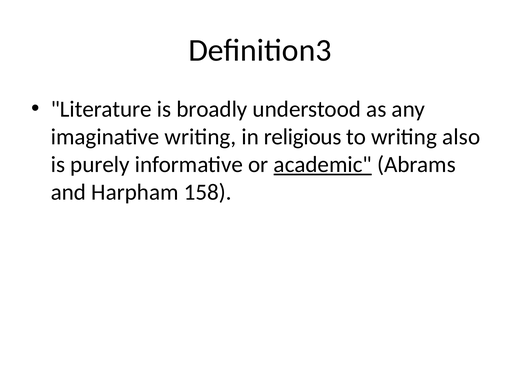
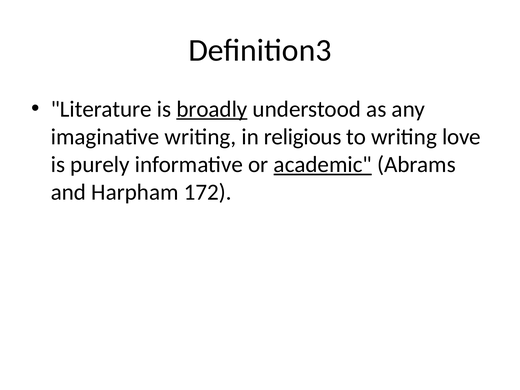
broadly underline: none -> present
also: also -> love
158: 158 -> 172
